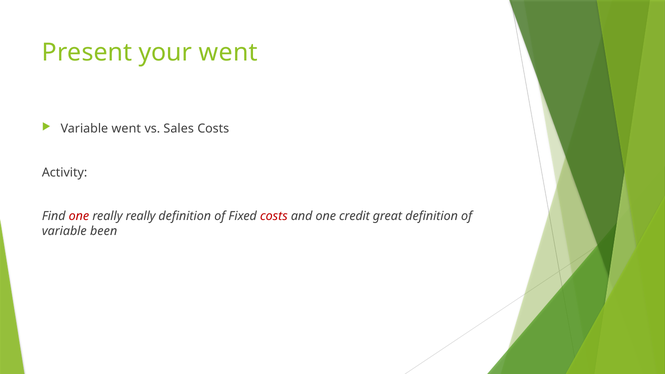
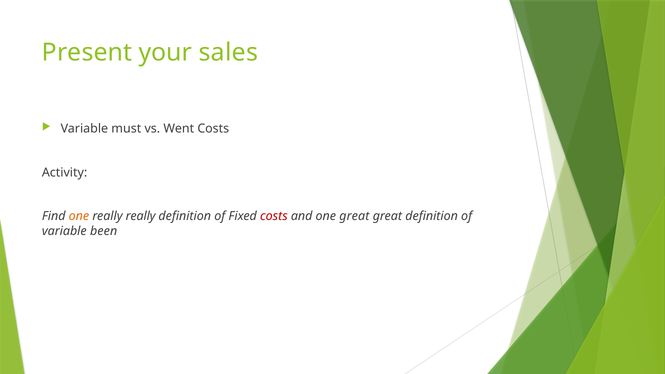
your went: went -> sales
Variable went: went -> must
Sales: Sales -> Went
one at (79, 216) colour: red -> orange
one credit: credit -> great
